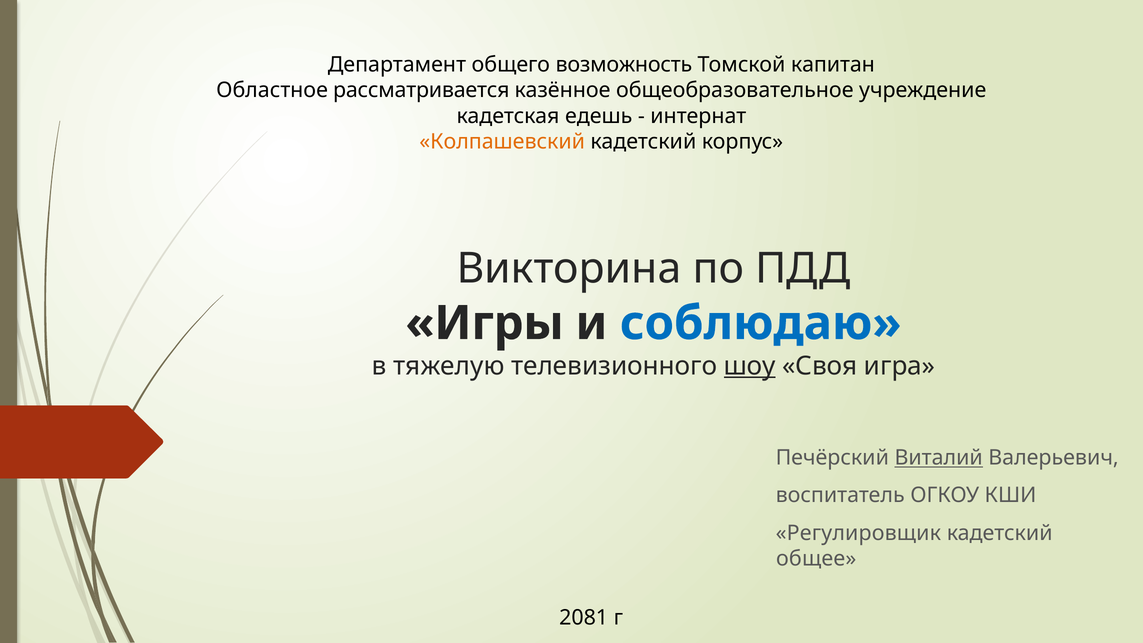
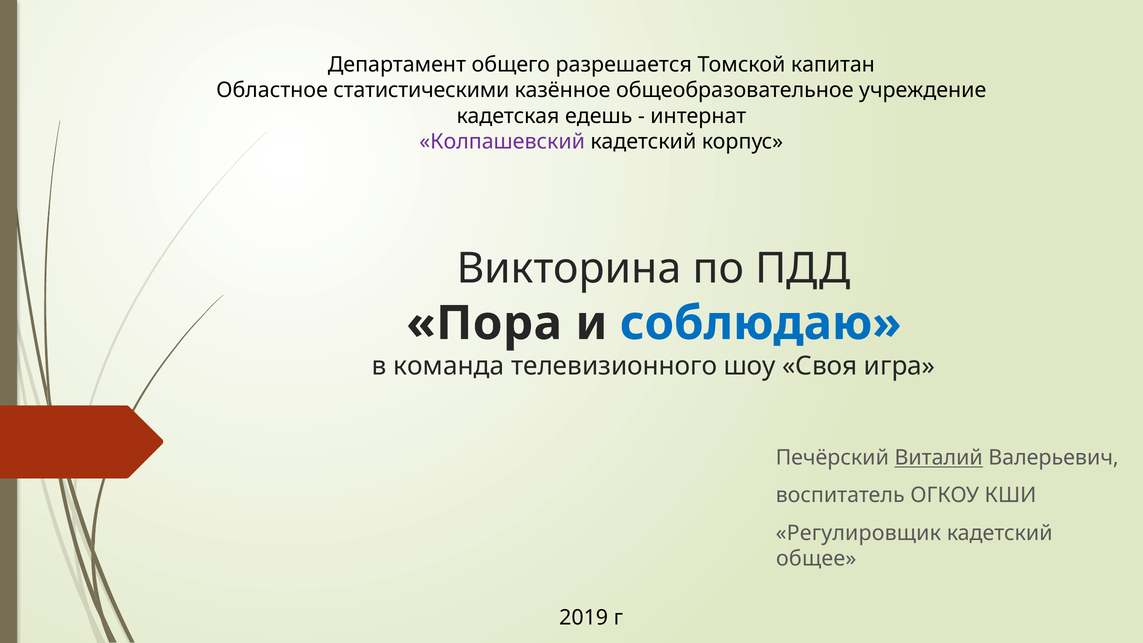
возможность: возможность -> разрешается
рассматривается: рассматривается -> статистическими
Колпашевский colour: orange -> purple
Игры: Игры -> Пора
тяжелую: тяжелую -> команда
шоу underline: present -> none
2081: 2081 -> 2019
